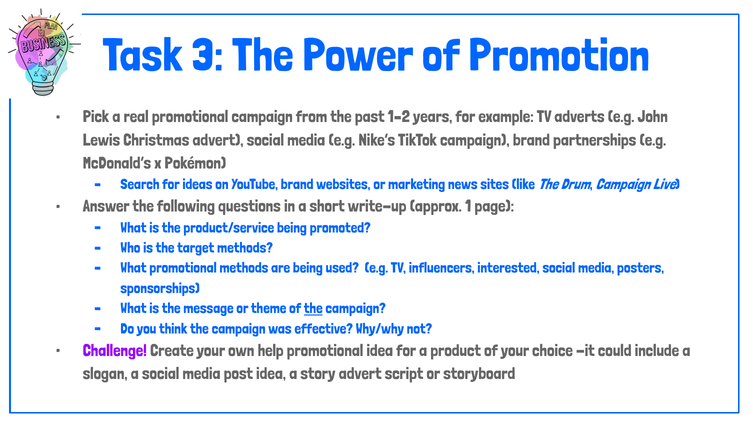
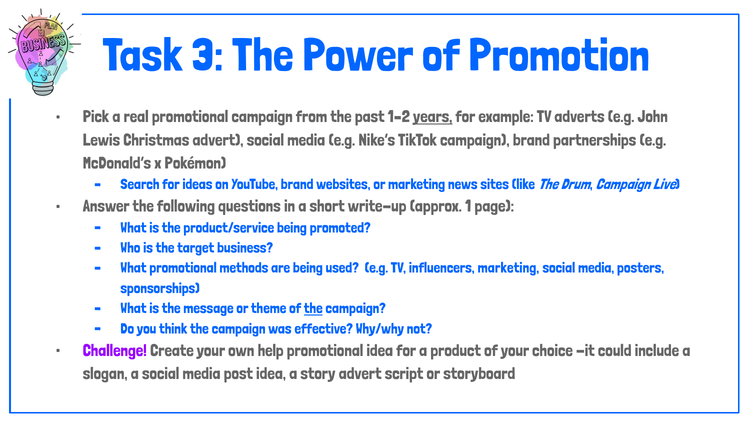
years underline: none -> present
target methods: methods -> business
influencers interested: interested -> marketing
